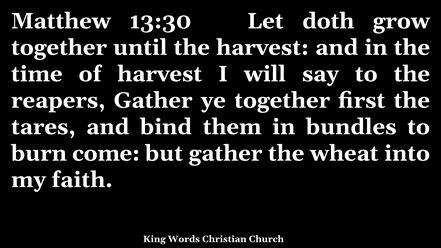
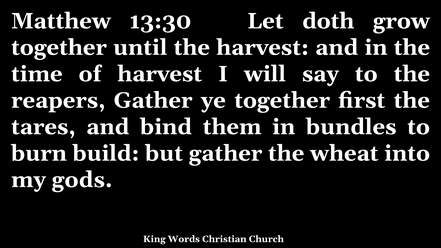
come: come -> build
faith: faith -> gods
